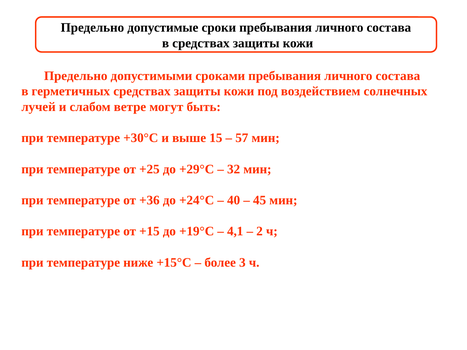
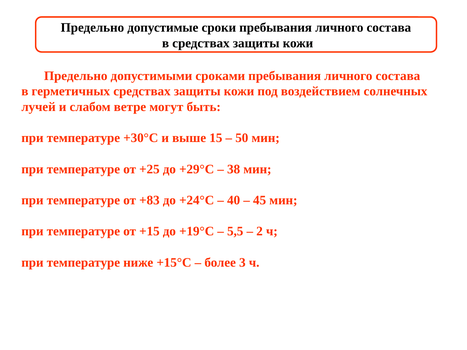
57: 57 -> 50
32: 32 -> 38
+36: +36 -> +83
4,1: 4,1 -> 5,5
